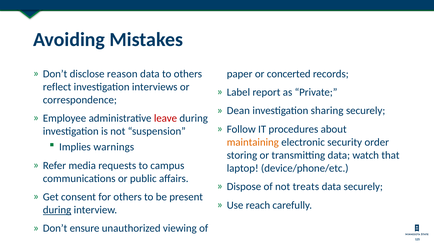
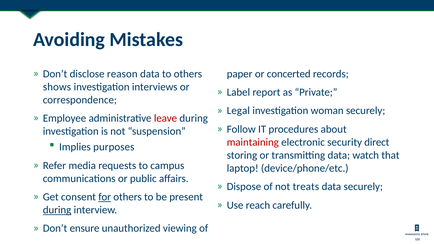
reflect: reflect -> shows
Dean: Dean -> Legal
sharing: sharing -> woman
maintaining colour: orange -> red
order: order -> direct
warnings: warnings -> purposes
for underline: none -> present
